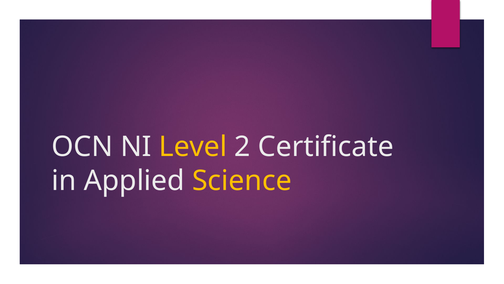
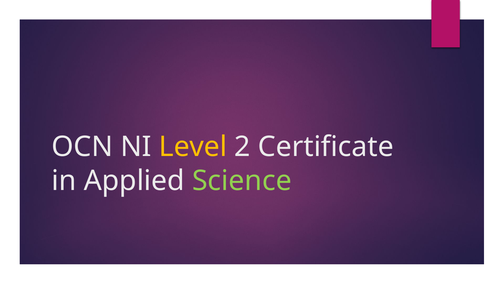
Science colour: yellow -> light green
